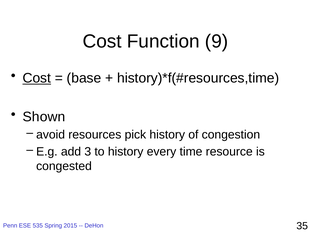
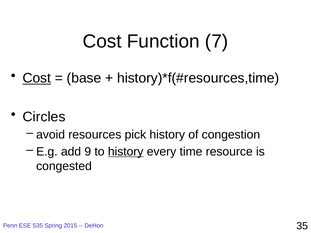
9: 9 -> 7
Shown: Shown -> Circles
3: 3 -> 9
history at (126, 152) underline: none -> present
